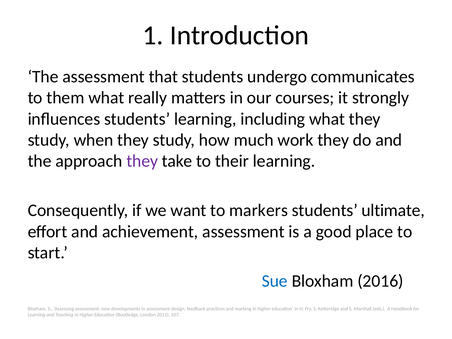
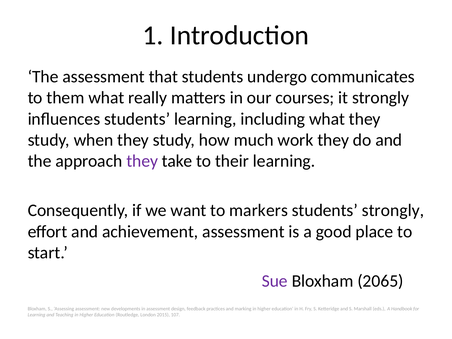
students ultimate: ultimate -> strongly
Sue colour: blue -> purple
2016: 2016 -> 2065
